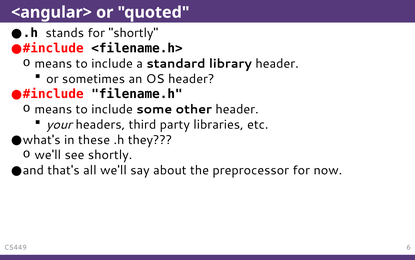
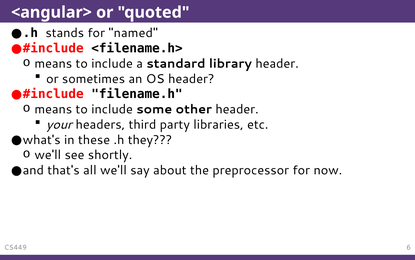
for shortly: shortly -> named
